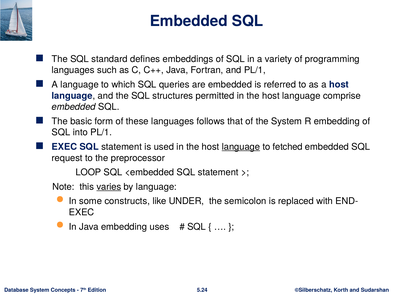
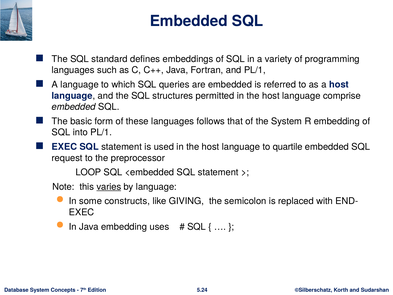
language at (241, 147) underline: present -> none
fetched: fetched -> quartile
UNDER: UNDER -> GIVING
